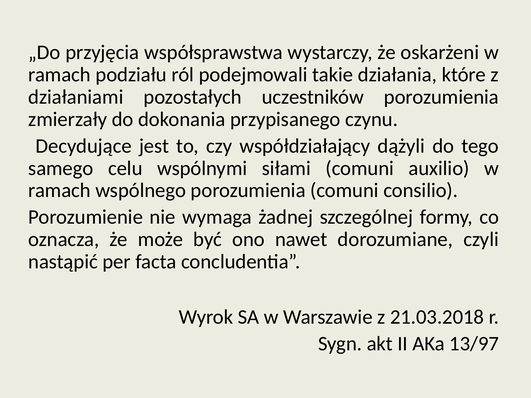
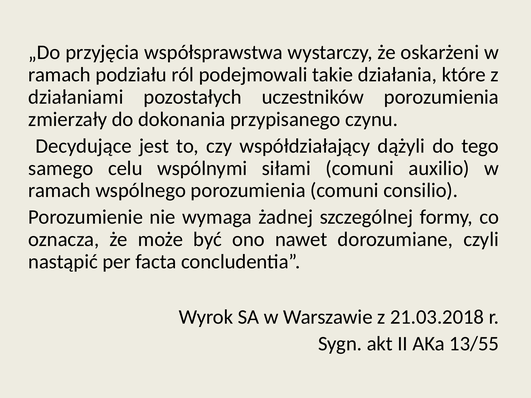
13/97: 13/97 -> 13/55
